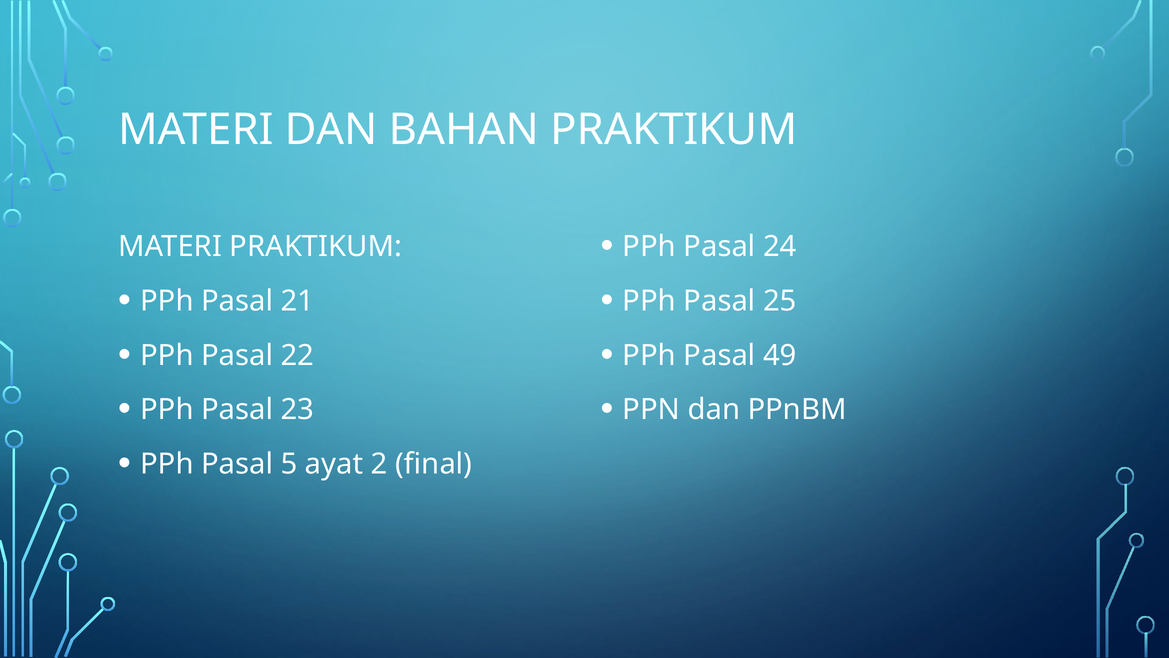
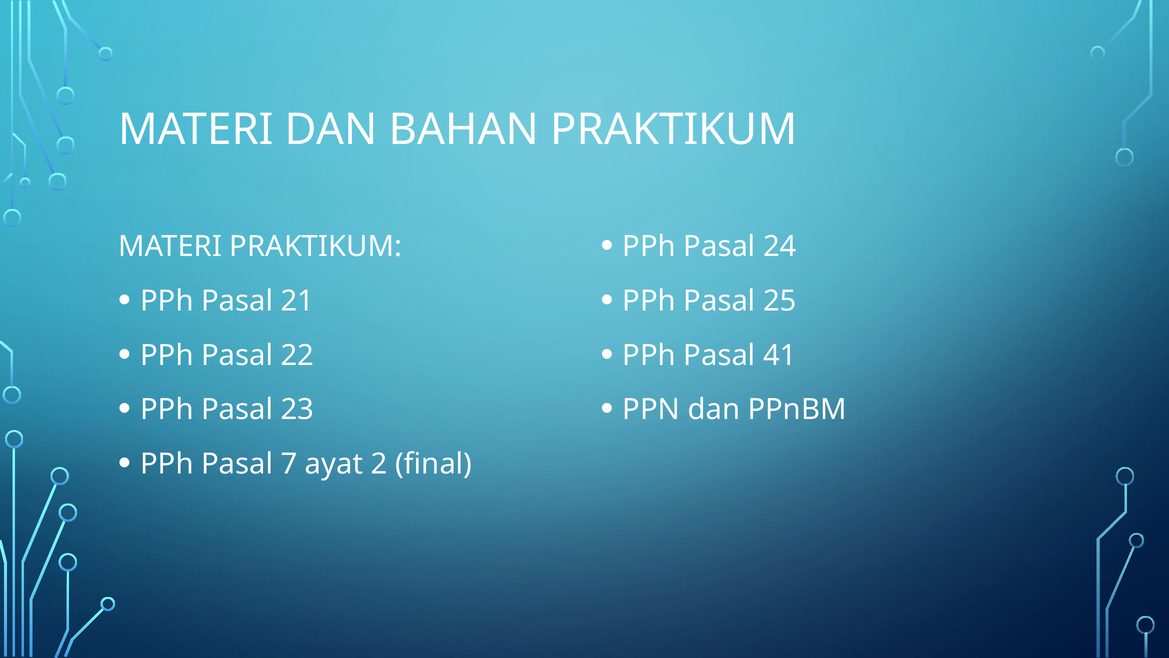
49: 49 -> 41
5: 5 -> 7
